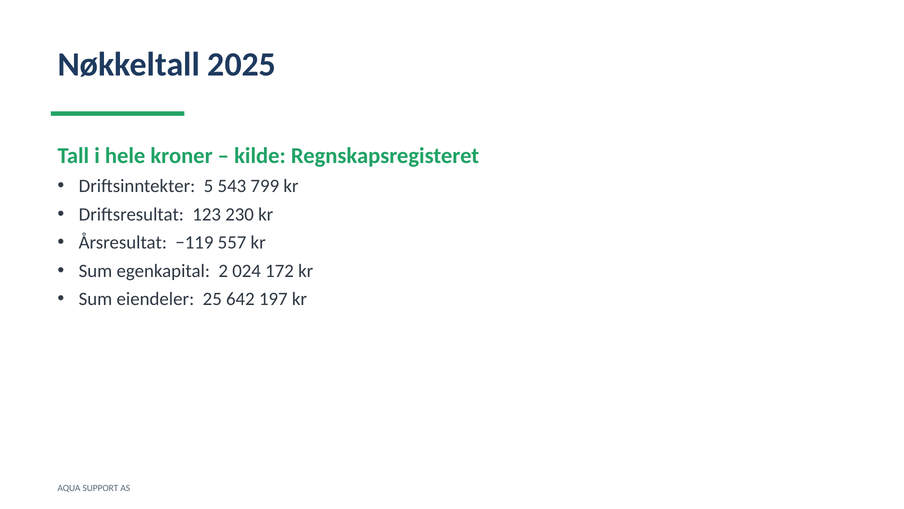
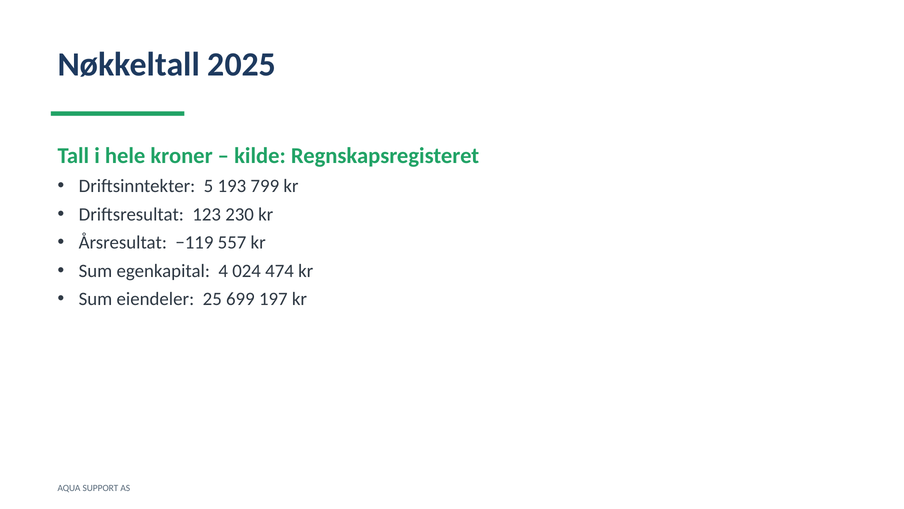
543: 543 -> 193
2: 2 -> 4
172: 172 -> 474
642: 642 -> 699
